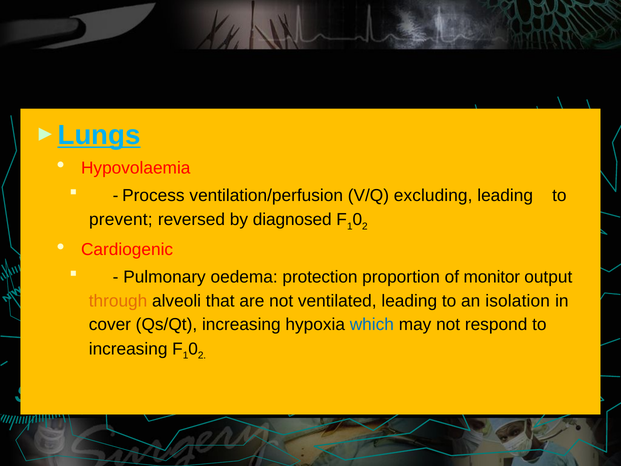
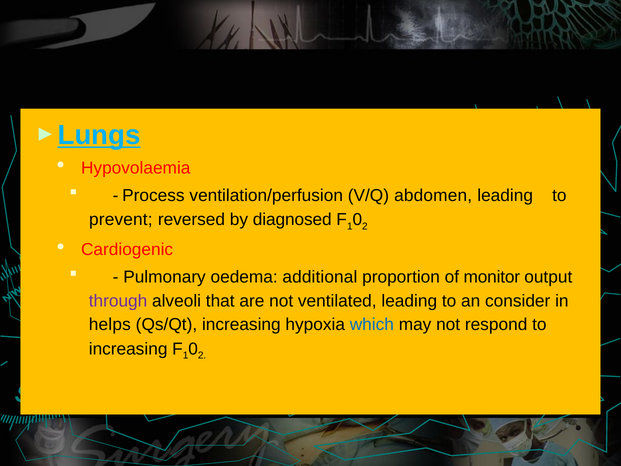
excluding: excluding -> abdomen
protection: protection -> additional
through colour: orange -> purple
isolation: isolation -> consider
cover: cover -> helps
